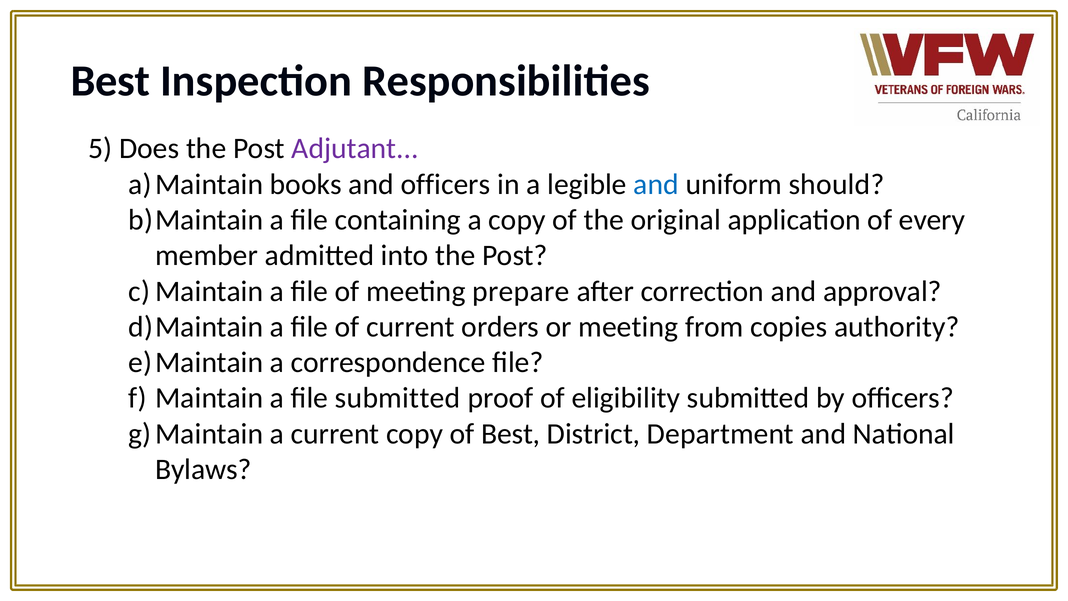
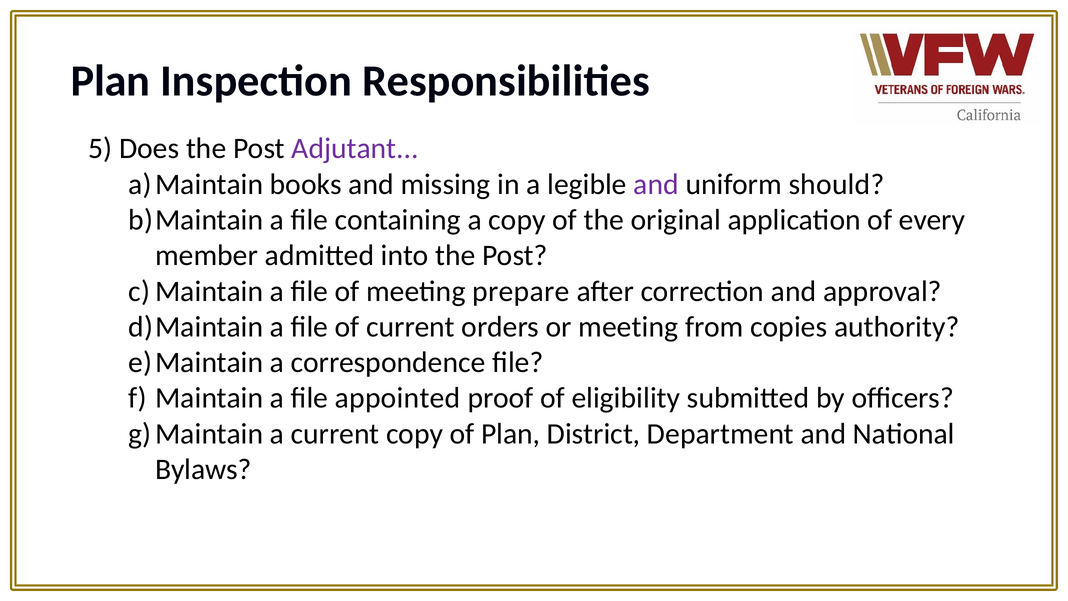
Best at (110, 81): Best -> Plan
and officers: officers -> missing
and at (656, 184) colour: blue -> purple
file submitted: submitted -> appointed
of Best: Best -> Plan
